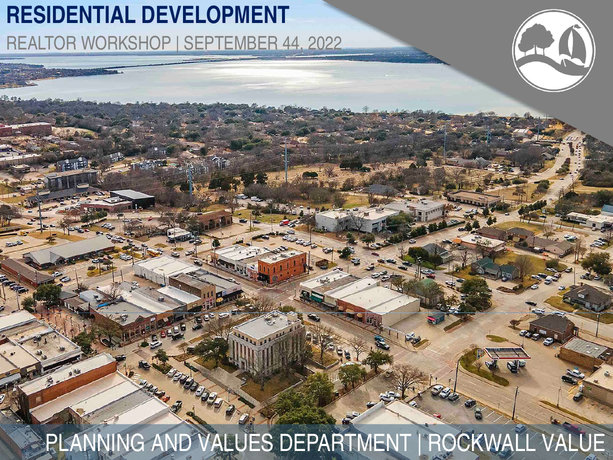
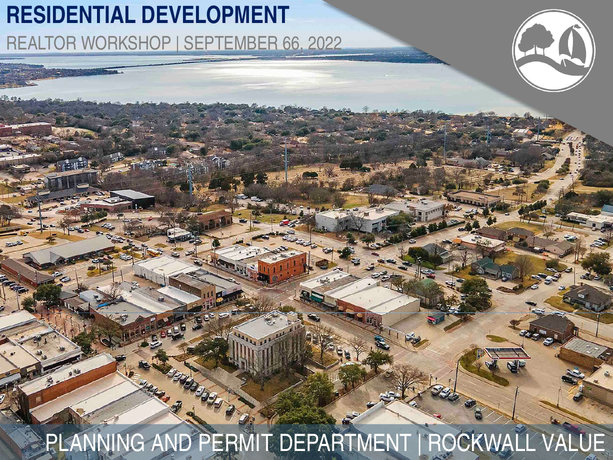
44: 44 -> 66
VALUES: VALUES -> PERMIT
